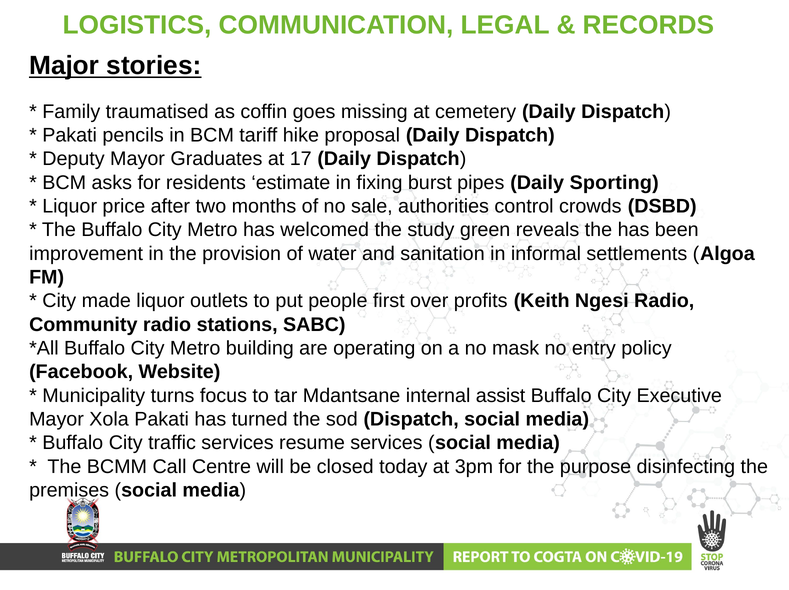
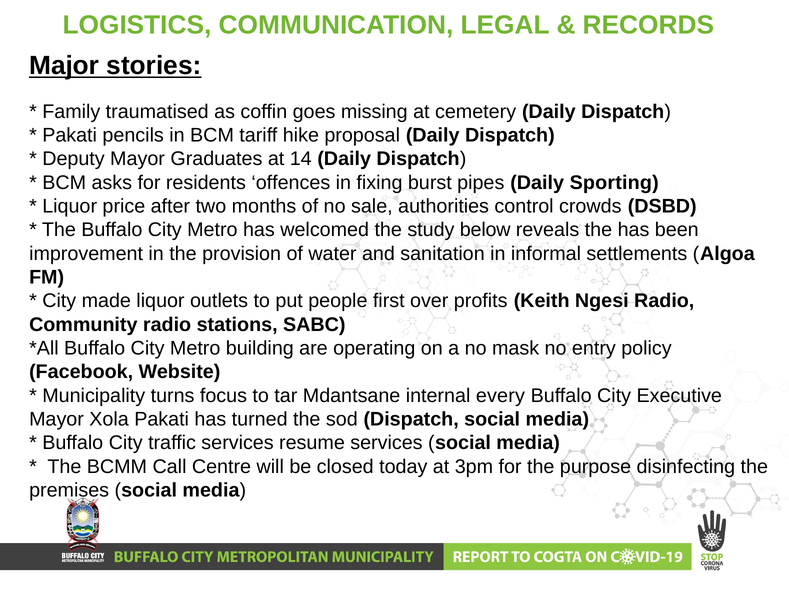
17: 17 -> 14
estimate: estimate -> offences
green: green -> below
assist: assist -> every
